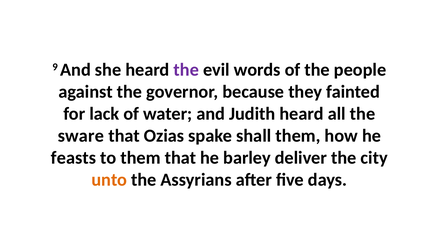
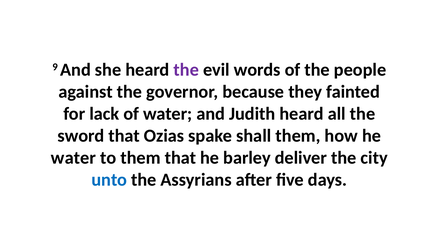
sware: sware -> sword
feasts at (74, 158): feasts -> water
unto colour: orange -> blue
